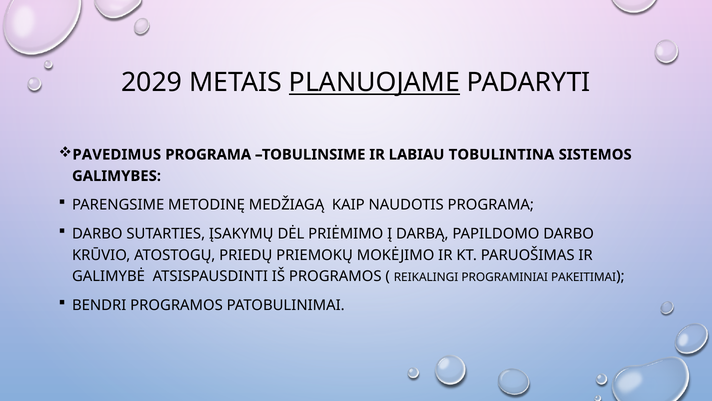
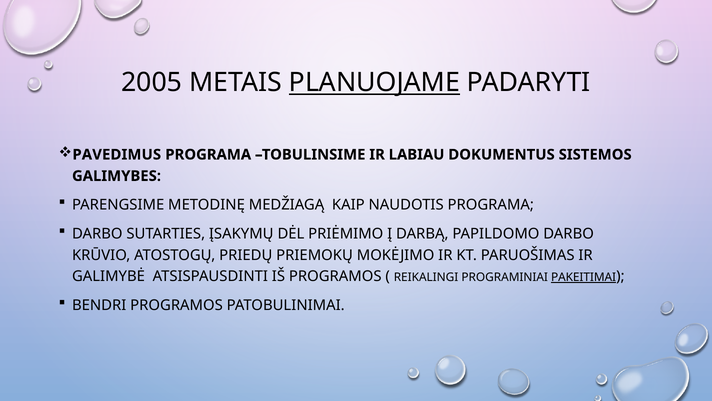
2029: 2029 -> 2005
TOBULINTINA: TOBULINTINA -> DOKUMENTUS
PAKEITIMAI underline: none -> present
